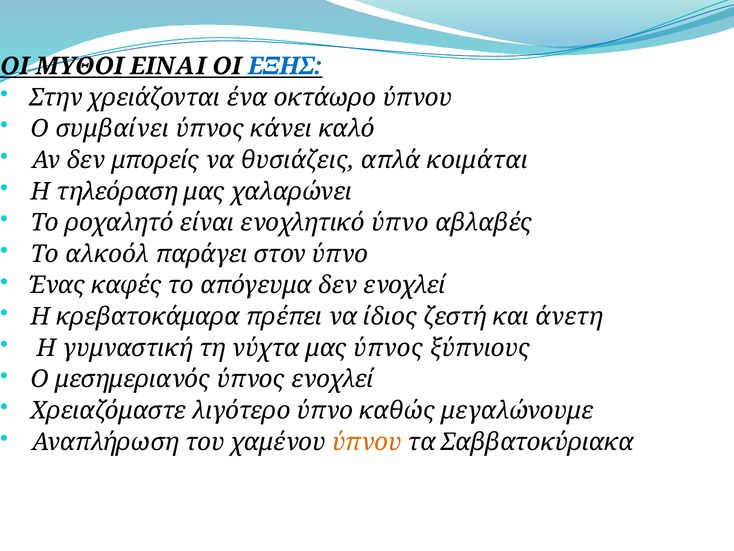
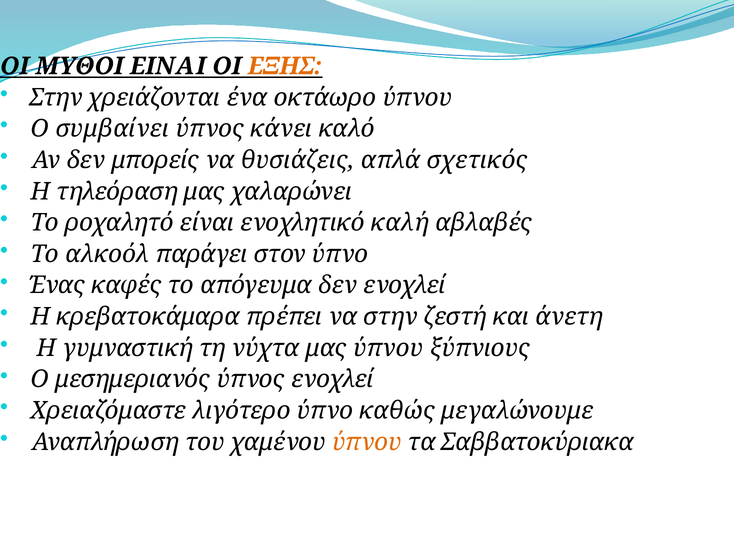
ΕΞΗΣ colour: blue -> orange
κοιμάται: κοιμάται -> σχετικός
ενοχλητικό ύπνο: ύπνο -> καλή
να ίδιος: ίδιος -> στην
μας ύπνος: ύπνος -> ύπνου
